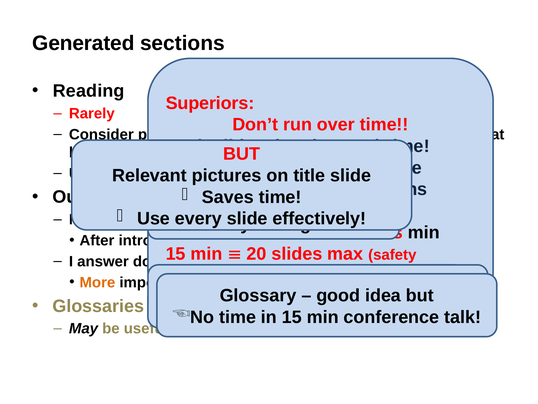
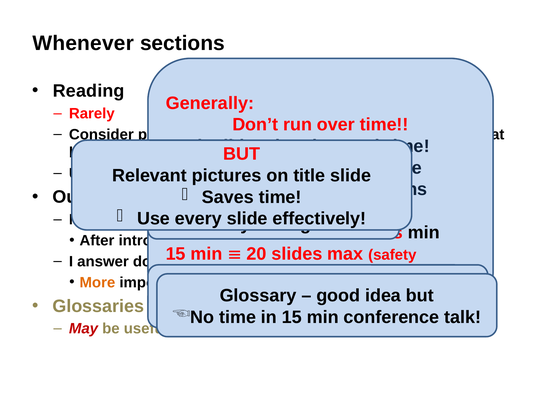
Generated: Generated -> Whenever
Superiors: Superiors -> Generally
May colour: black -> red
